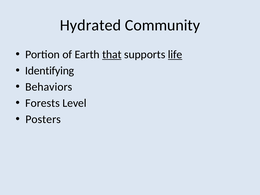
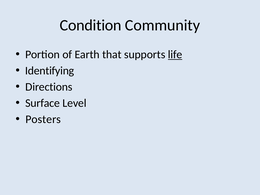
Hydrated: Hydrated -> Condition
that underline: present -> none
Behaviors: Behaviors -> Directions
Forests: Forests -> Surface
